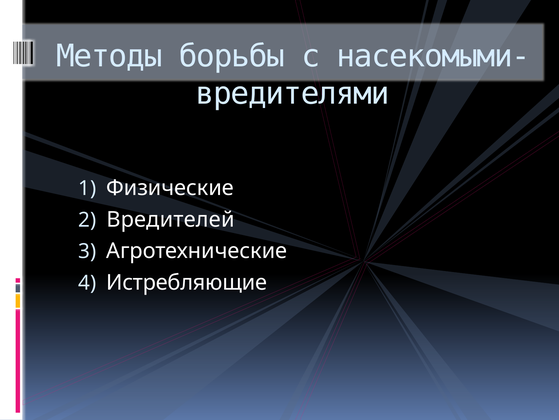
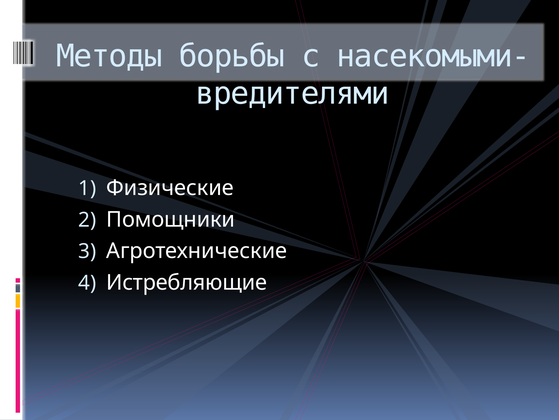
Вредителей: Вредителей -> Помощники
